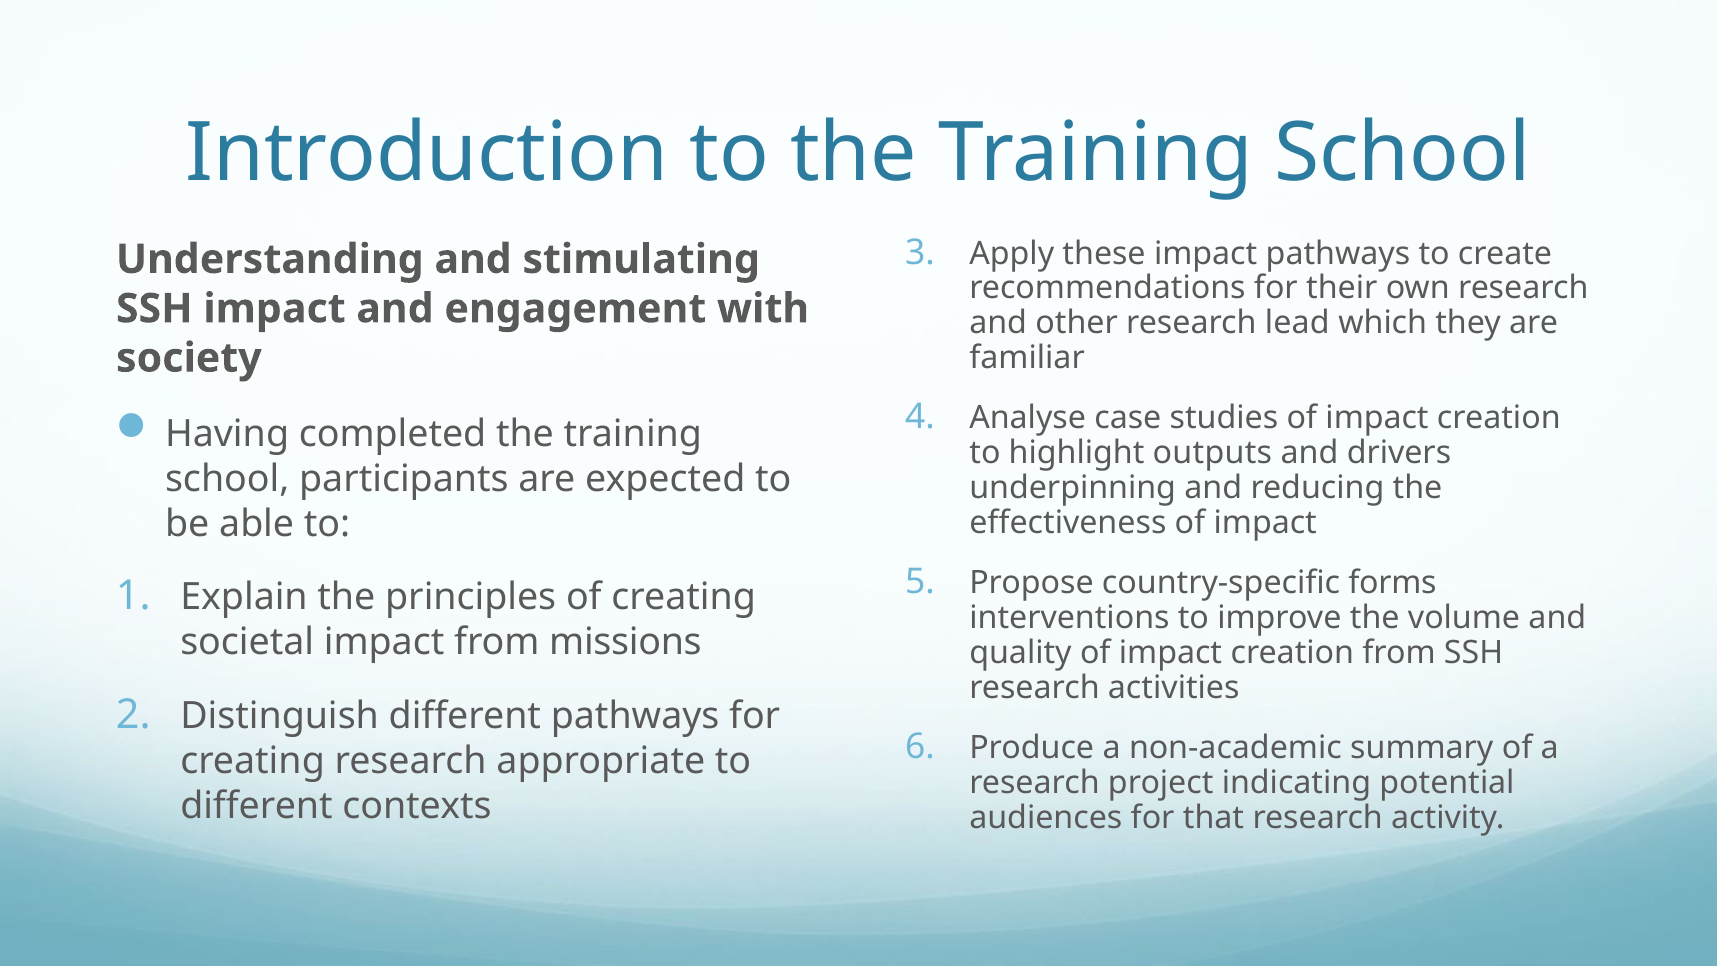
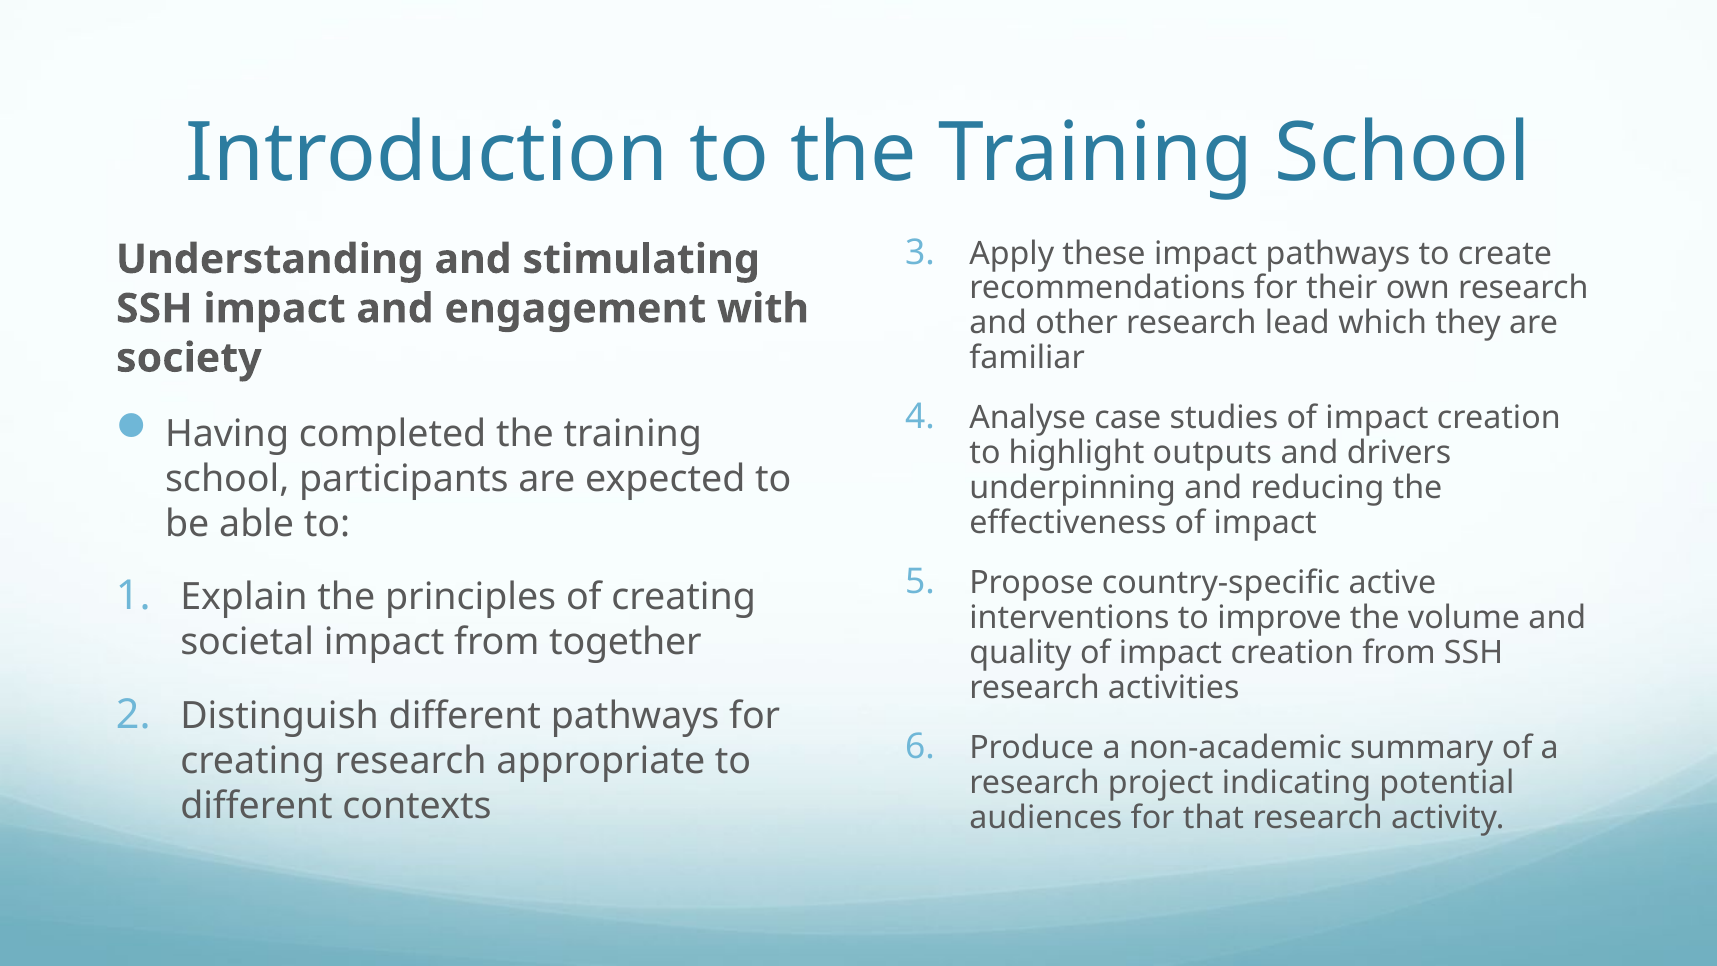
forms: forms -> active
missions: missions -> together
